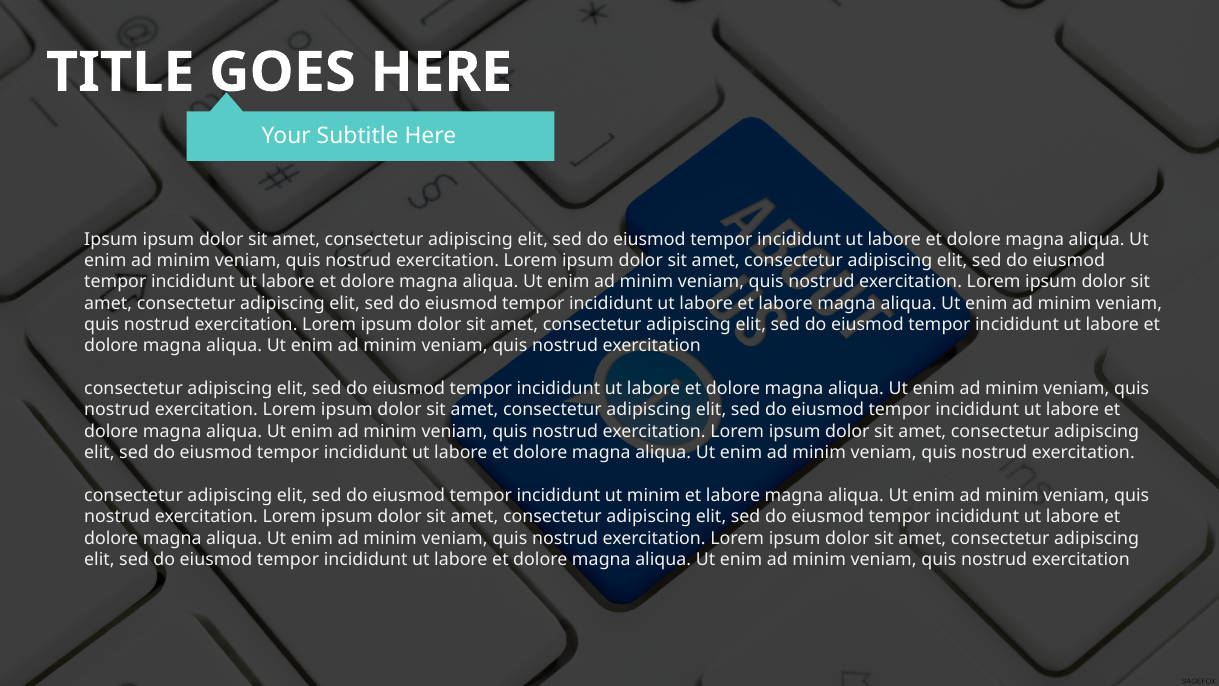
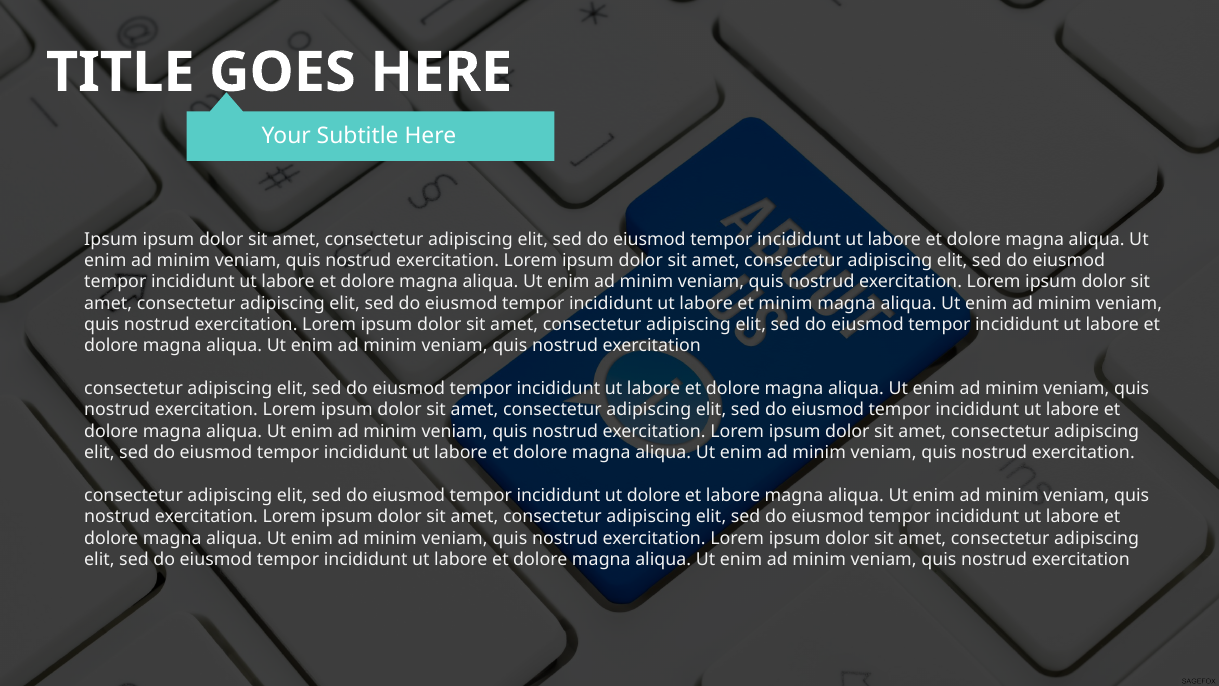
labore et labore: labore -> minim
ut minim: minim -> dolore
